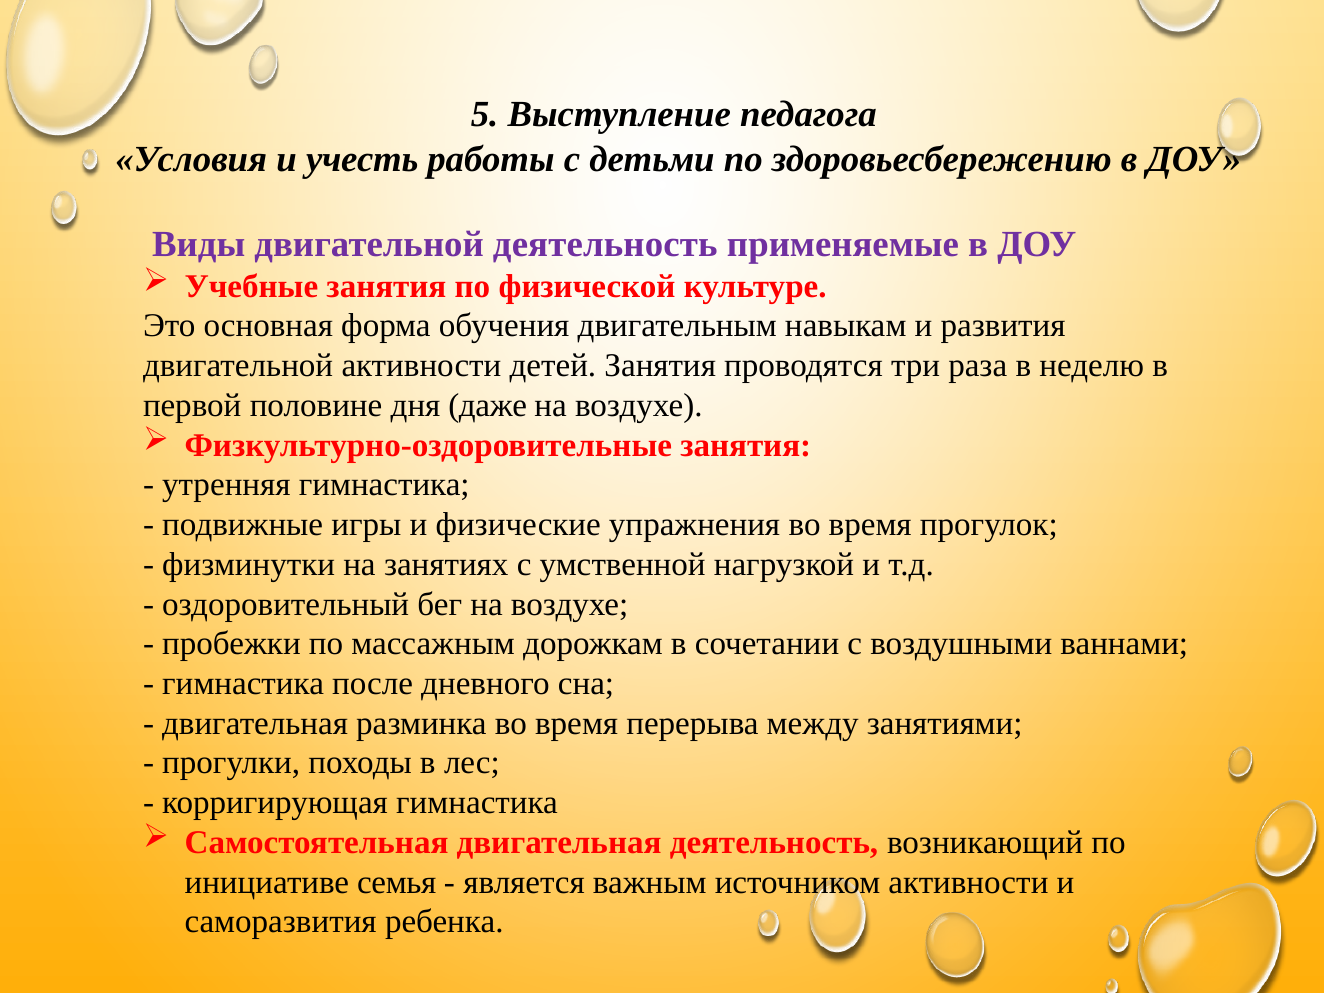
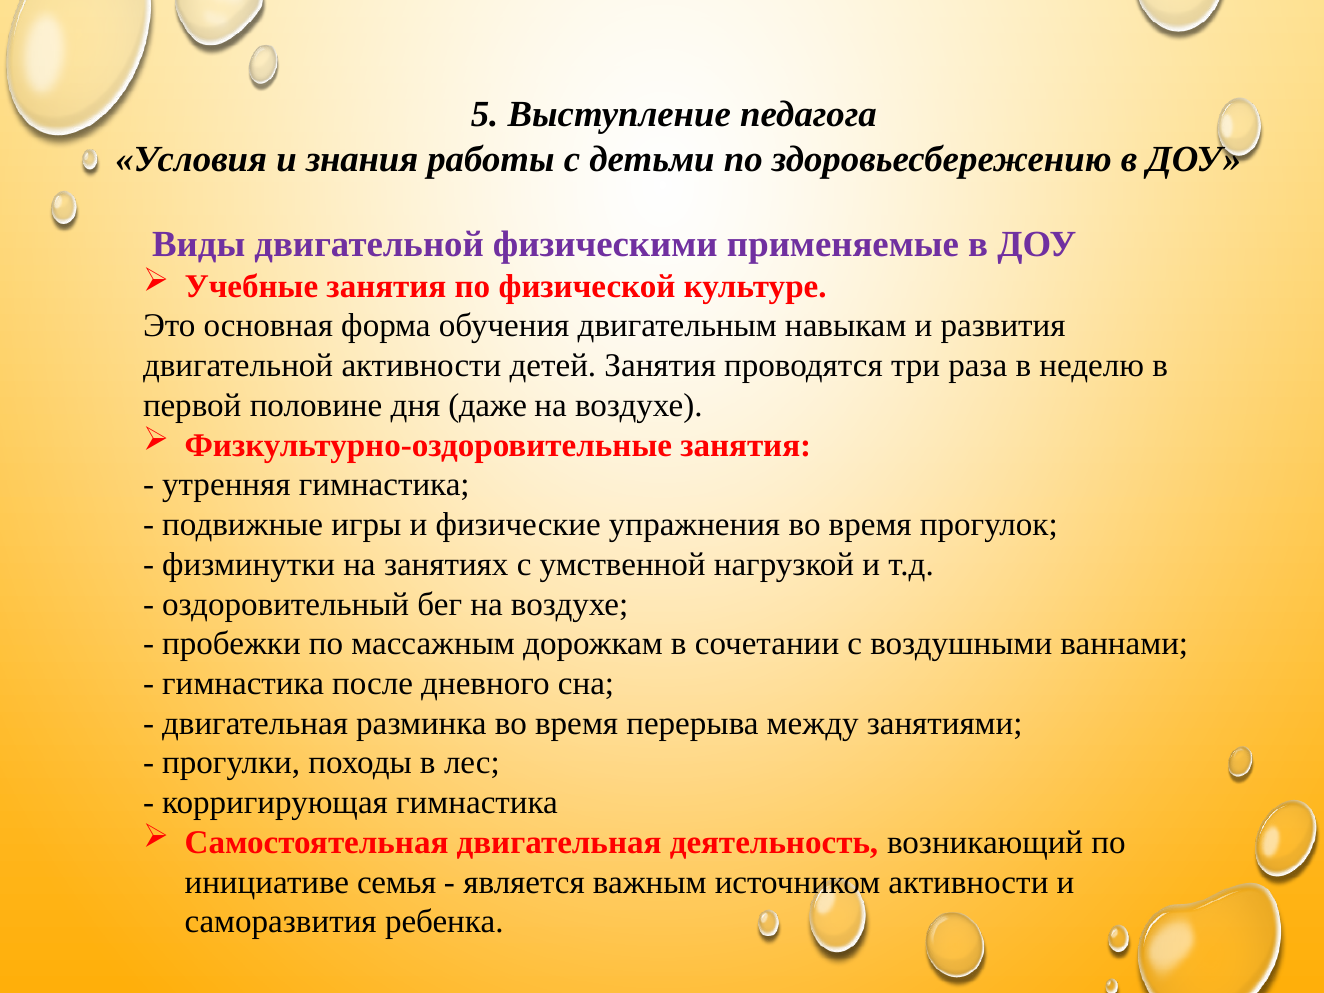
учесть: учесть -> знания
двигательной деятельность: деятельность -> физическими
